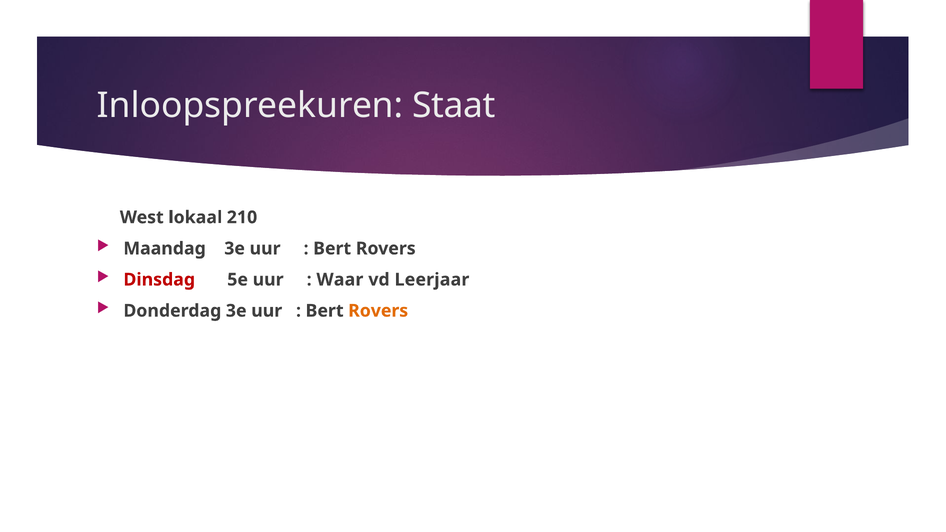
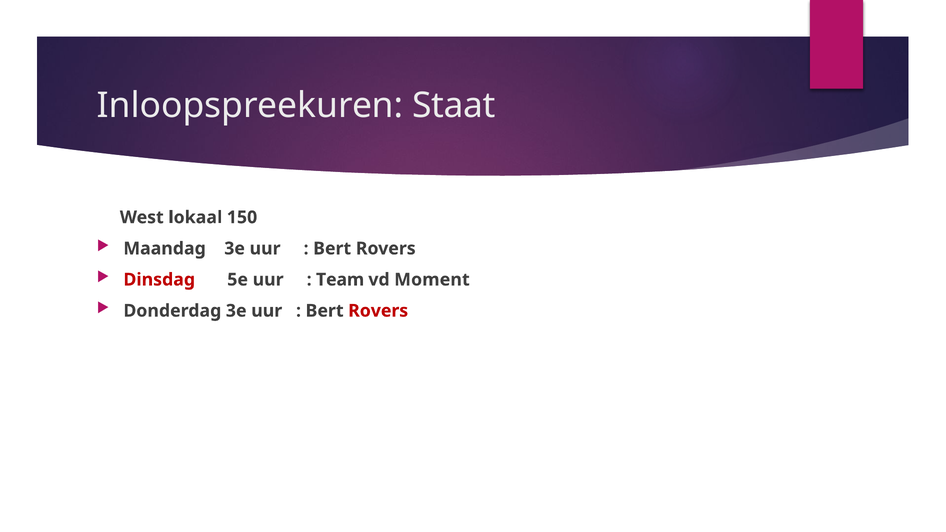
210: 210 -> 150
Waar: Waar -> Team
Leerjaar: Leerjaar -> Moment
Rovers at (378, 311) colour: orange -> red
